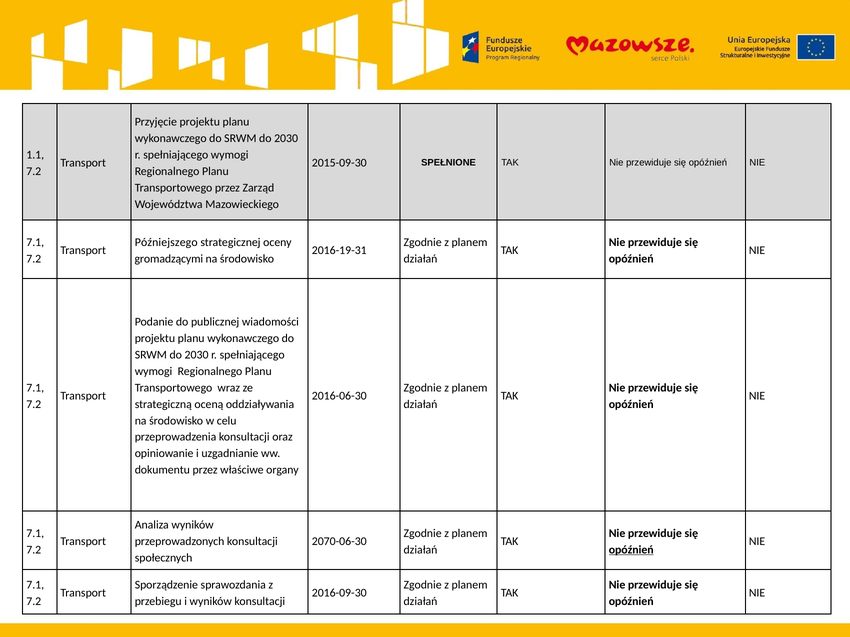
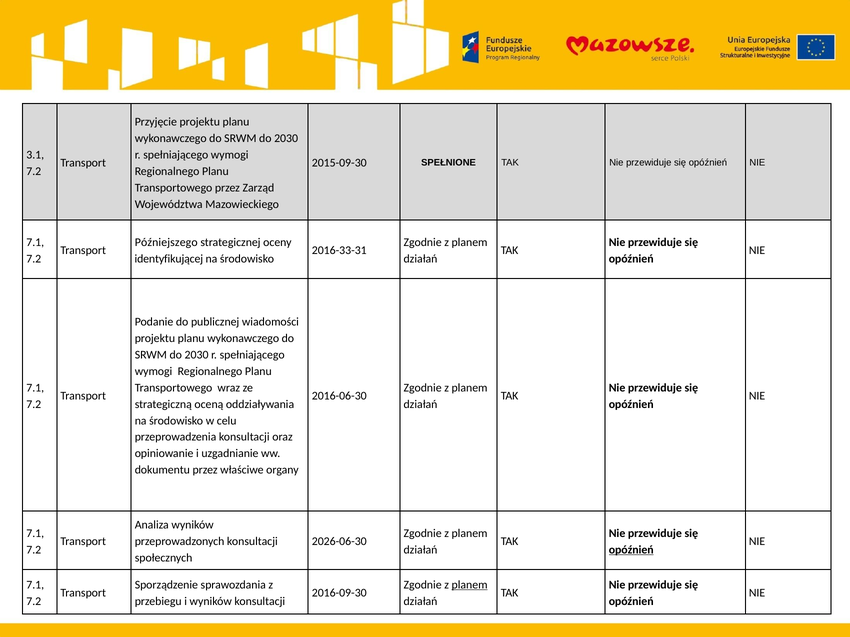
1.1: 1.1 -> 3.1
2016-19-31: 2016-19-31 -> 2016-33-31
gromadzącymi: gromadzącymi -> identyfikującej
2070-06-30: 2070-06-30 -> 2026-06-30
planem at (470, 585) underline: none -> present
